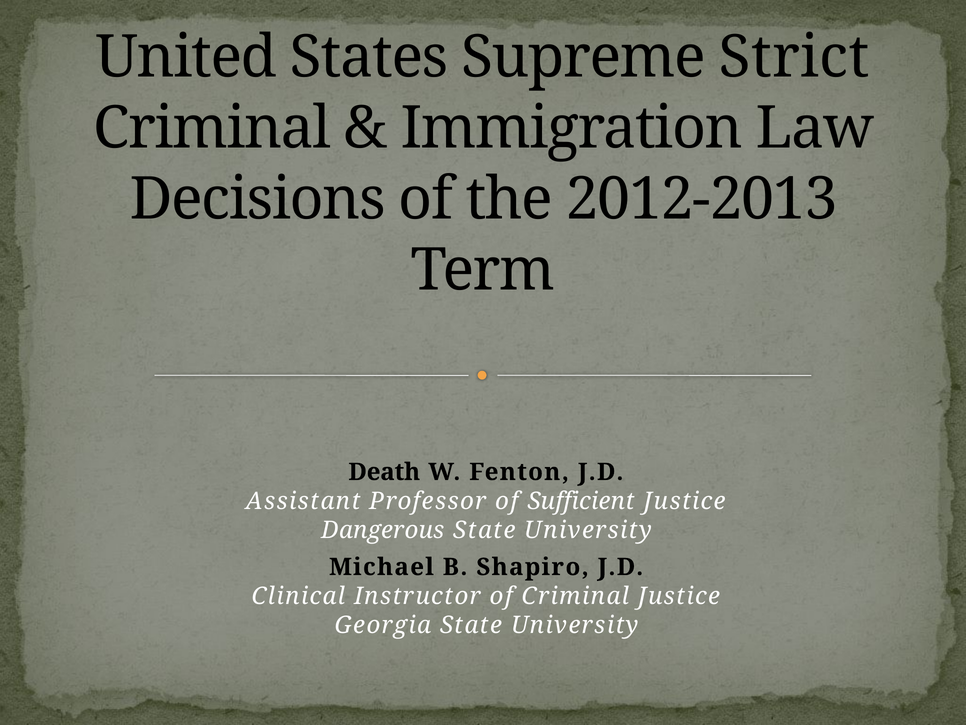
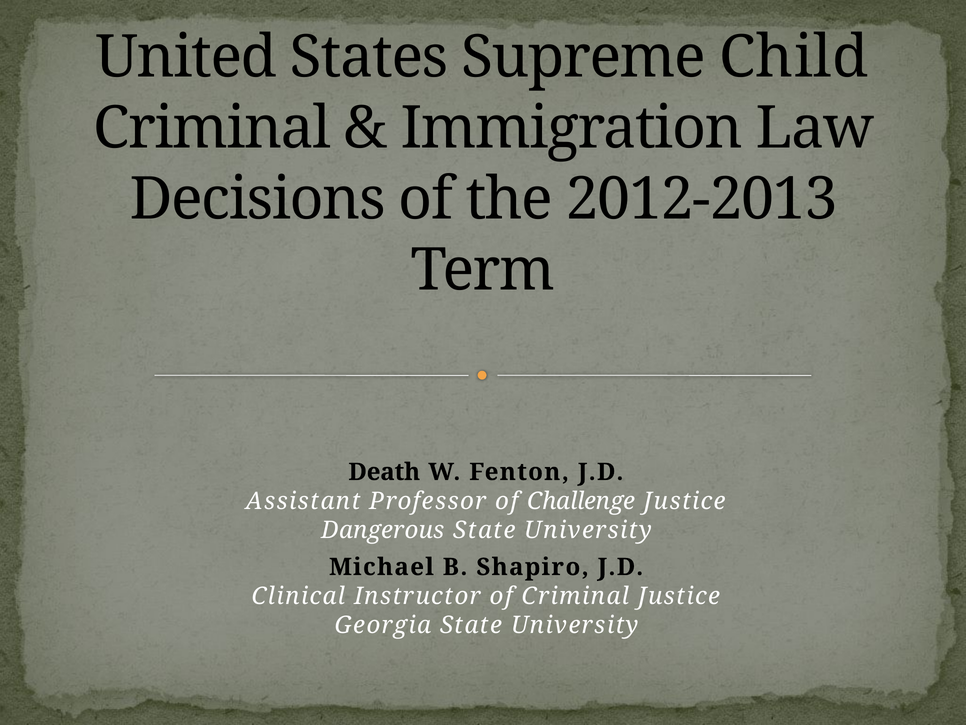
Strict: Strict -> Child
Sufficient: Sufficient -> Challenge
